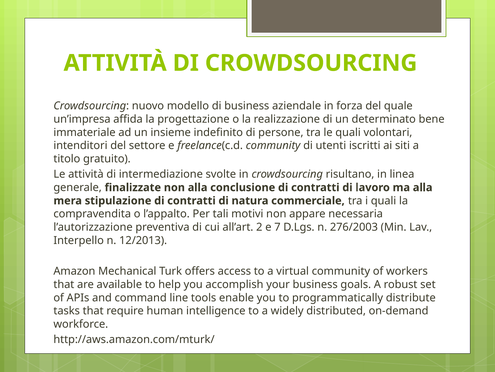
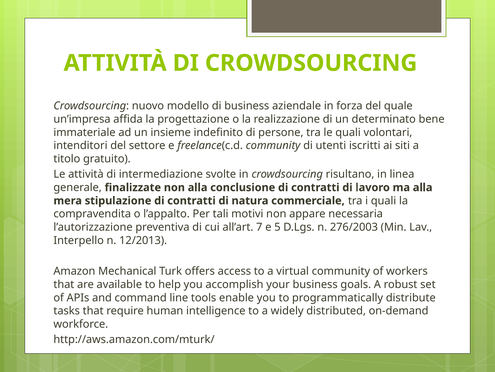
2: 2 -> 7
7: 7 -> 5
